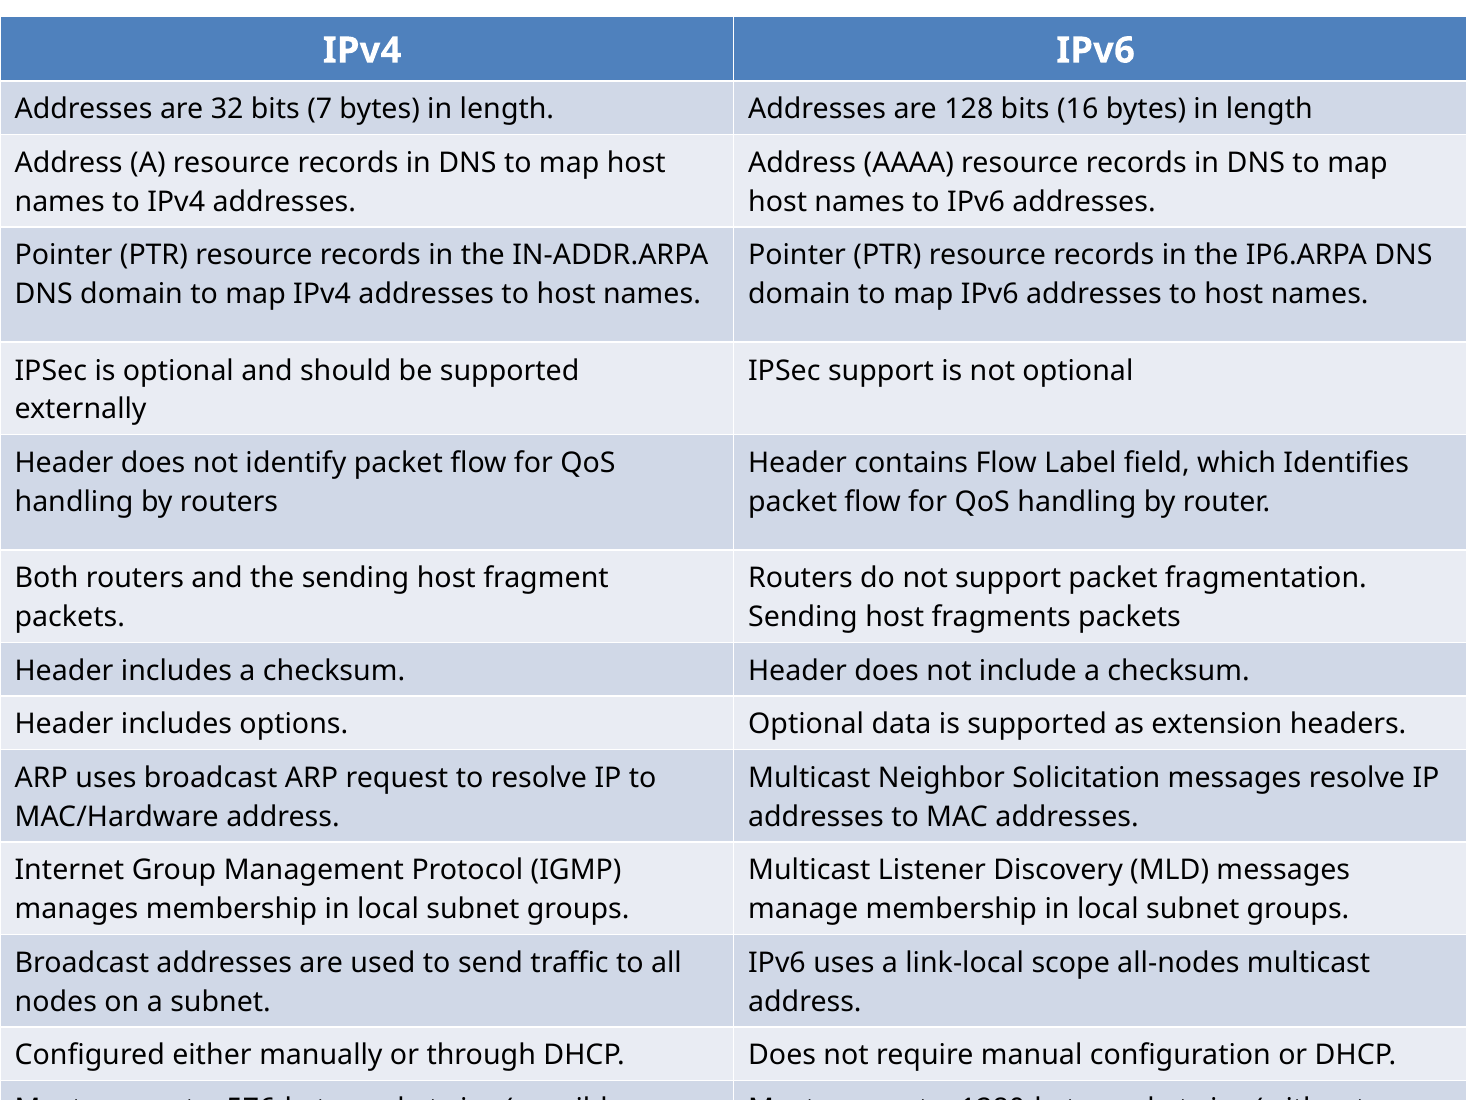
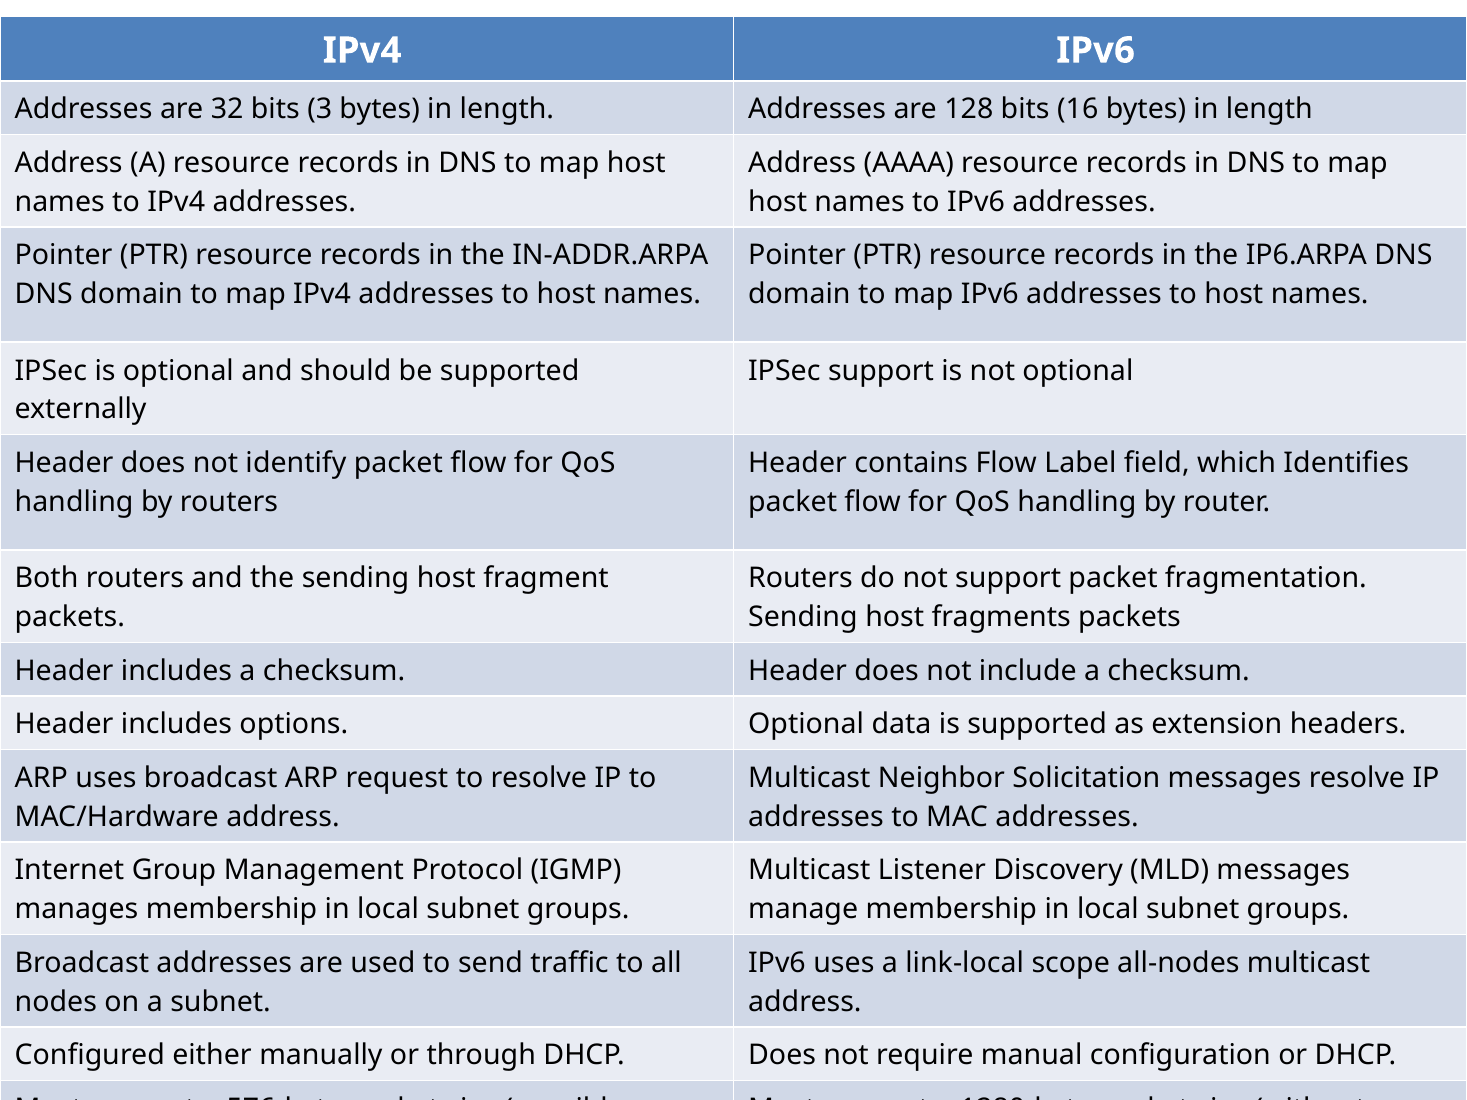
7: 7 -> 3
